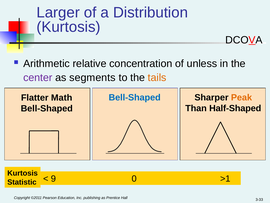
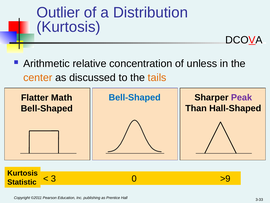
Larger: Larger -> Outlier
center colour: purple -> orange
segments: segments -> discussed
Peak colour: orange -> purple
Half-Shaped: Half-Shaped -> Hall-Shaped
9: 9 -> 3
>1: >1 -> >9
